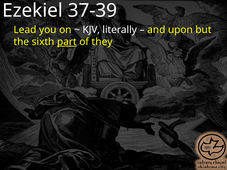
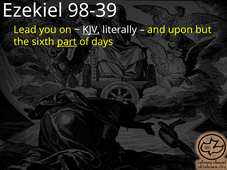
37-39: 37-39 -> 98-39
KJV underline: none -> present
they: they -> days
